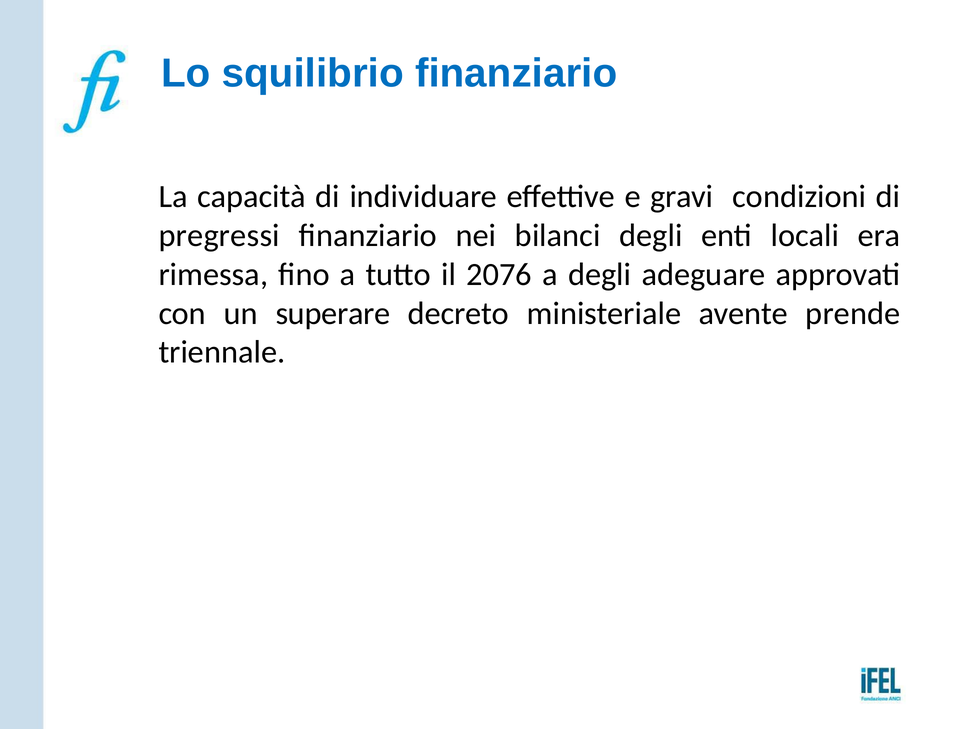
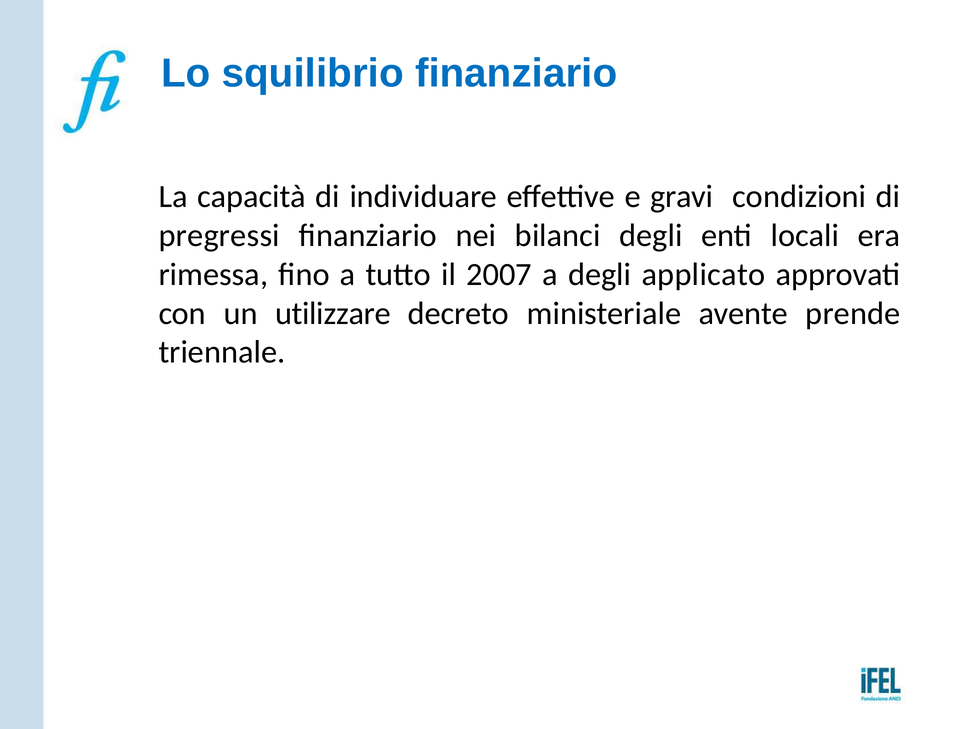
2076: 2076 -> 2007
adeguare: adeguare -> applicato
superare: superare -> utilizzare
